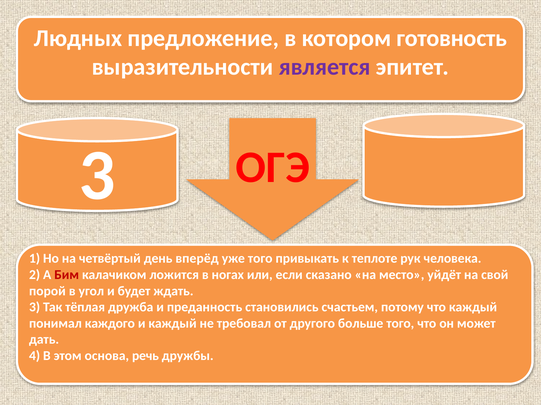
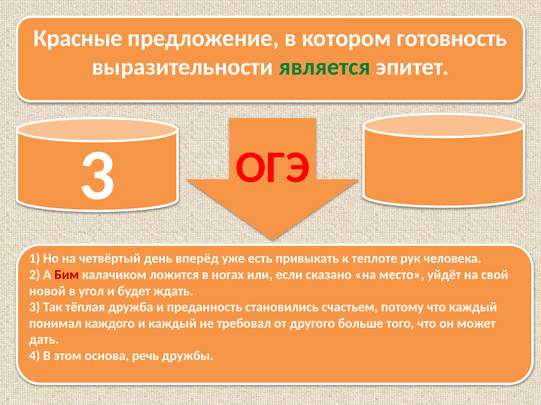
Людных: Людных -> Красные
является colour: purple -> green
уже того: того -> есть
порой: порой -> новой
